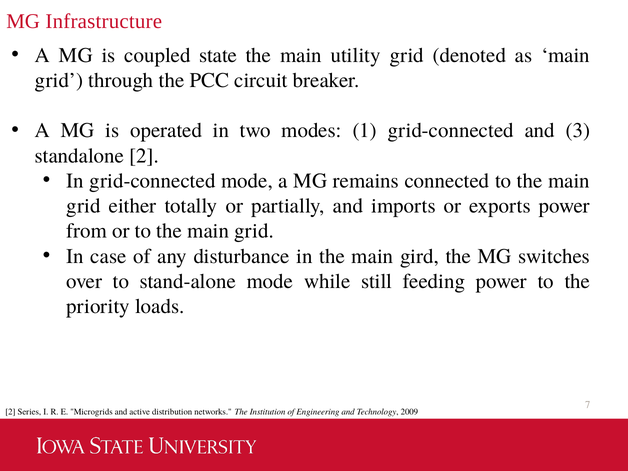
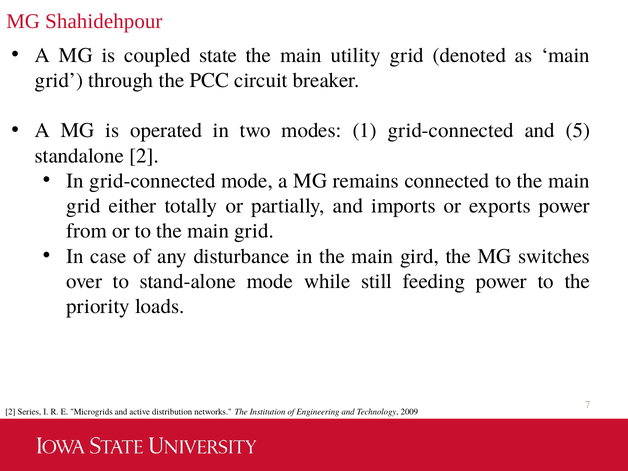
Infrastructure: Infrastructure -> Shahidehpour
3: 3 -> 5
